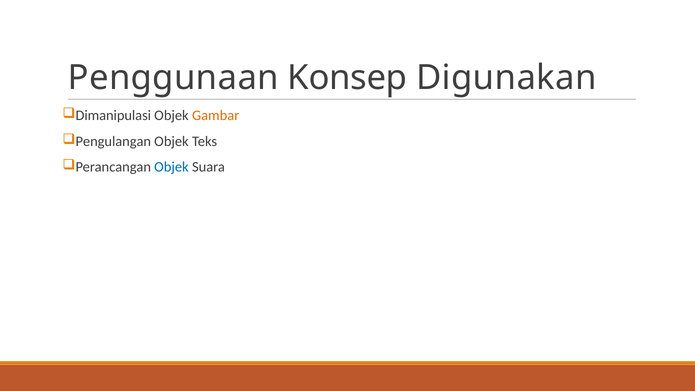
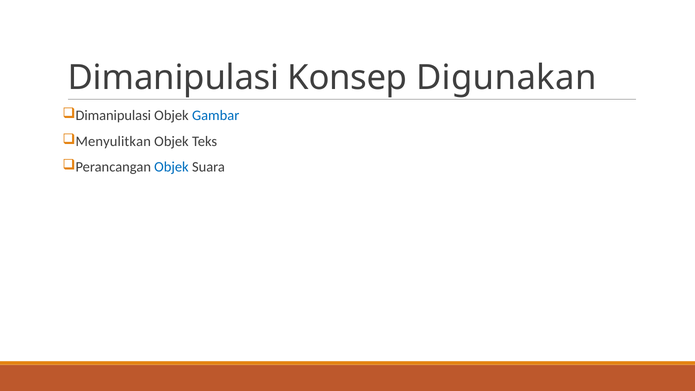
Penggunaan at (173, 78): Penggunaan -> Dimanipulasi
Gambar colour: orange -> blue
Pengulangan: Pengulangan -> Menyulitkan
